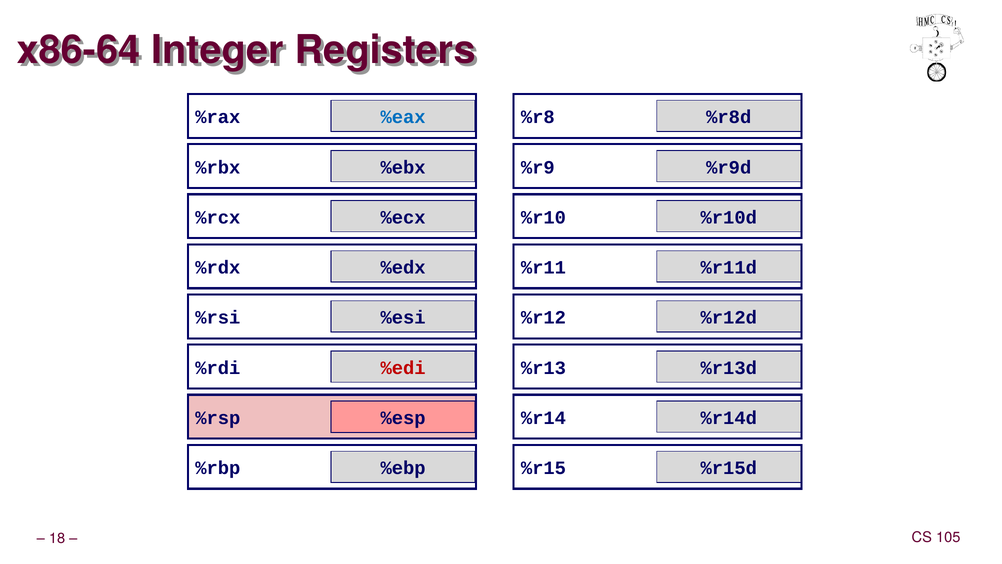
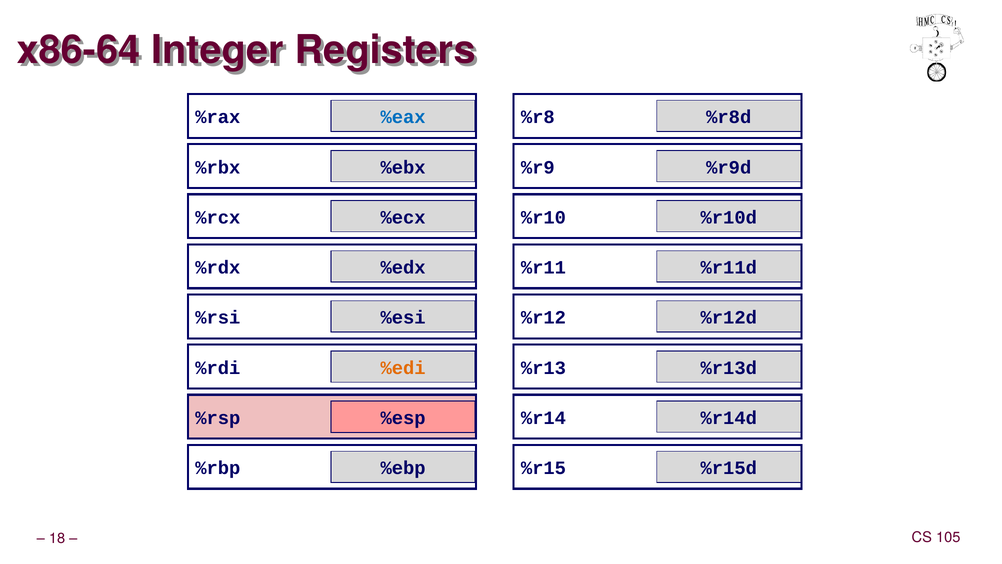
%edi colour: red -> orange
